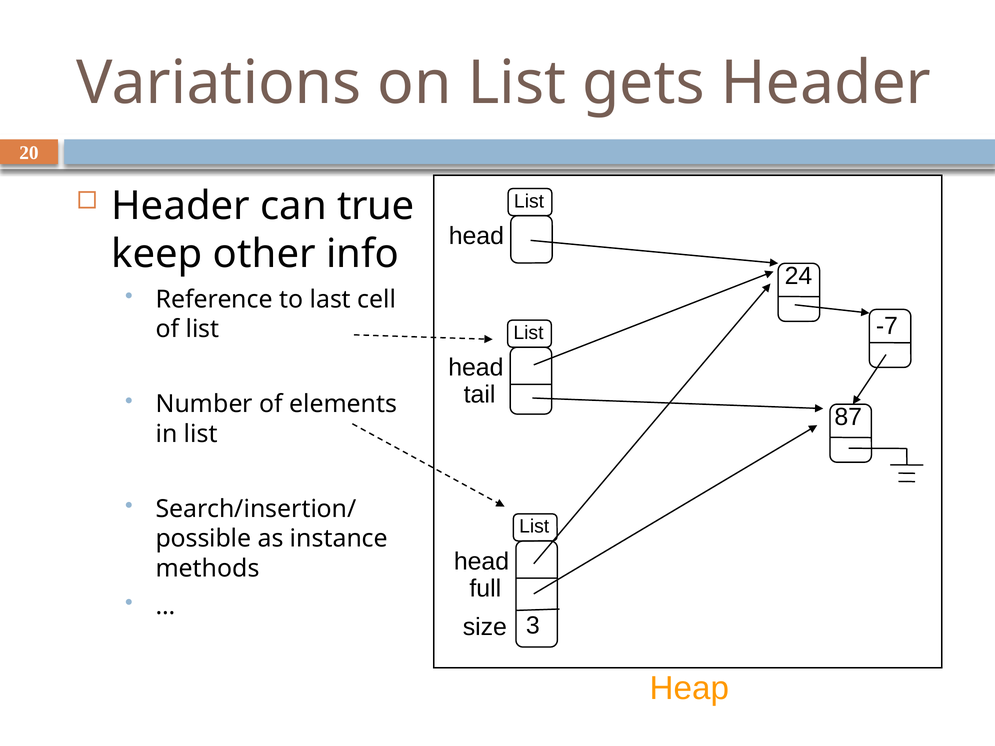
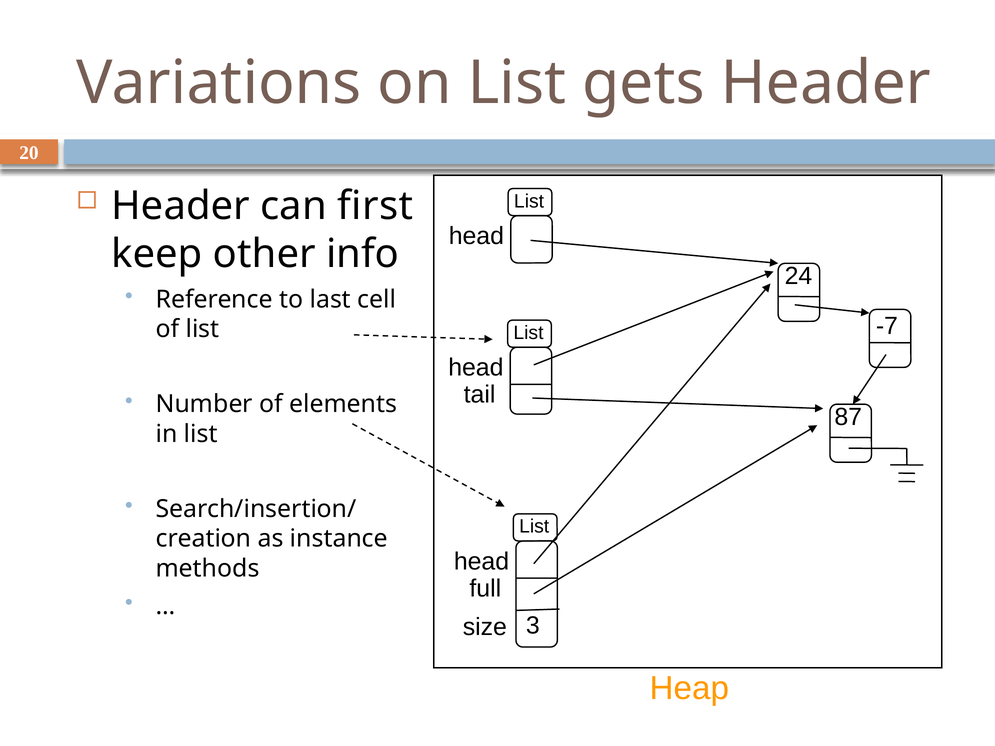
true: true -> first
possible: possible -> creation
